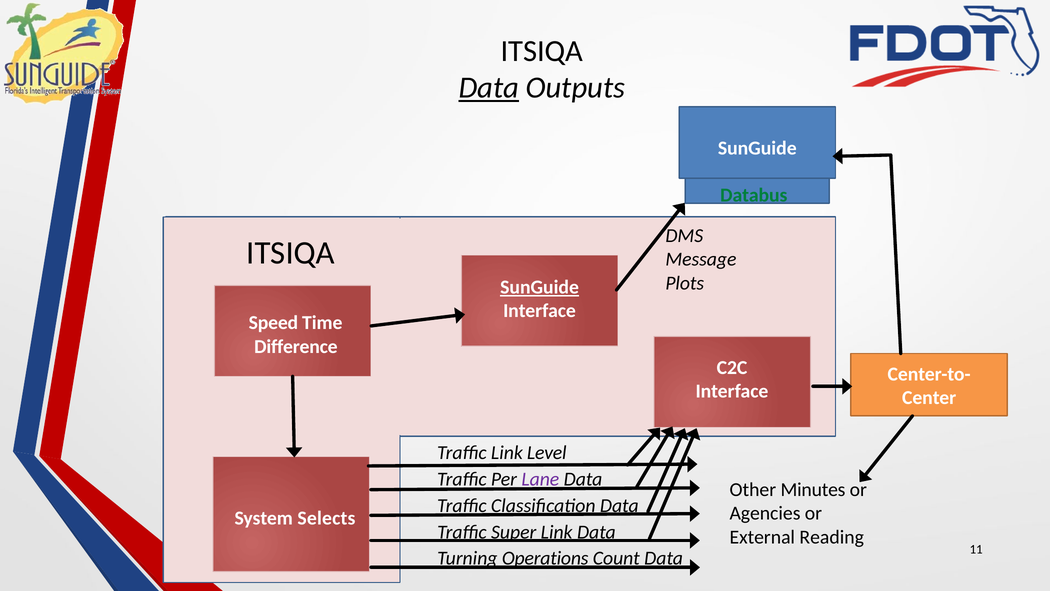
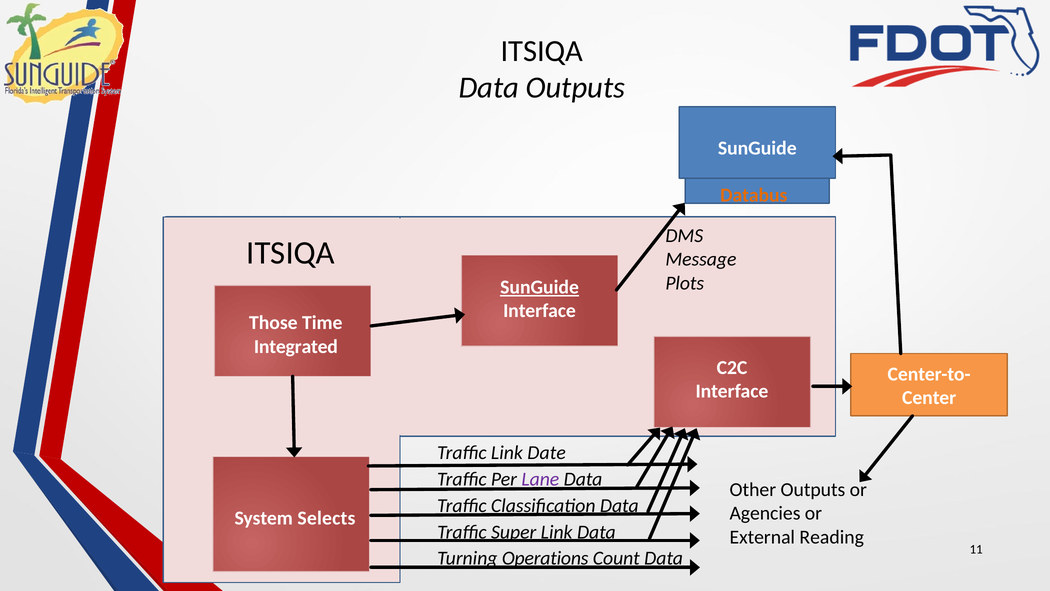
Data at (489, 88) underline: present -> none
Databus colour: green -> orange
Speed: Speed -> Those
Difference: Difference -> Integrated
Level: Level -> Date
Other Minutes: Minutes -> Outputs
